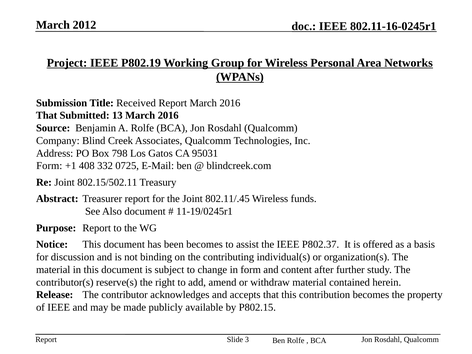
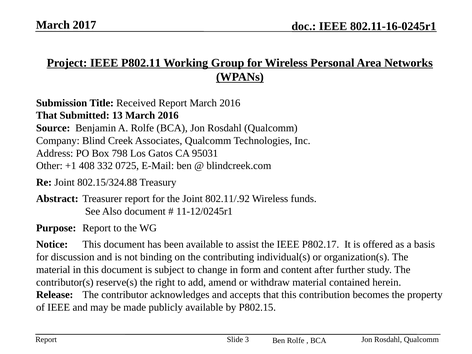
2012: 2012 -> 2017
P802.19: P802.19 -> P802.11
Form at (49, 166): Form -> Other
802.15/502.11: 802.15/502.11 -> 802.15/324.88
802.11/.45: 802.11/.45 -> 802.11/.92
11-19/0245r1: 11-19/0245r1 -> 11-12/0245r1
been becomes: becomes -> available
P802.37: P802.37 -> P802.17
